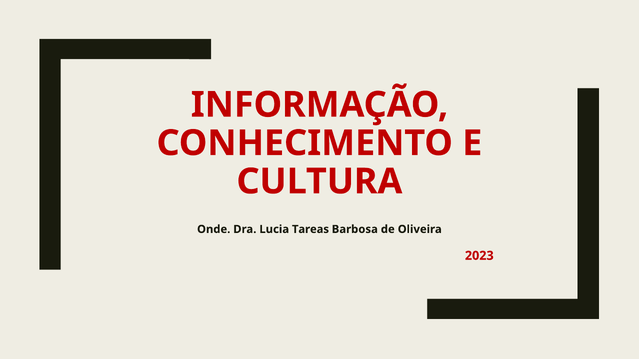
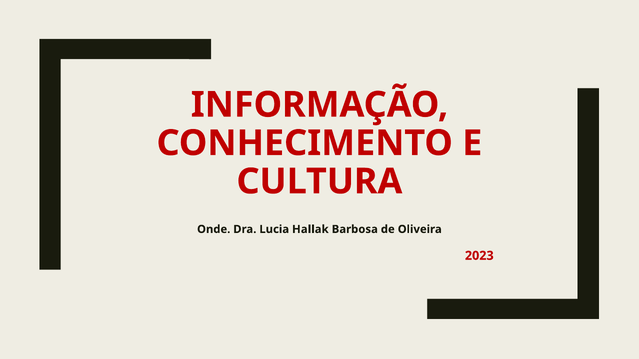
Tareas: Tareas -> Hallak
